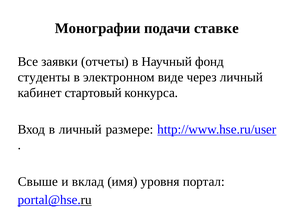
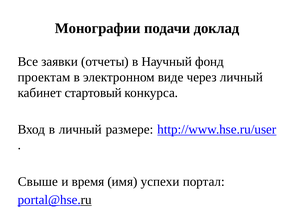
ставке: ставке -> доклад
студенты: студенты -> проектам
вклад: вклад -> время
уровня: уровня -> успехи
